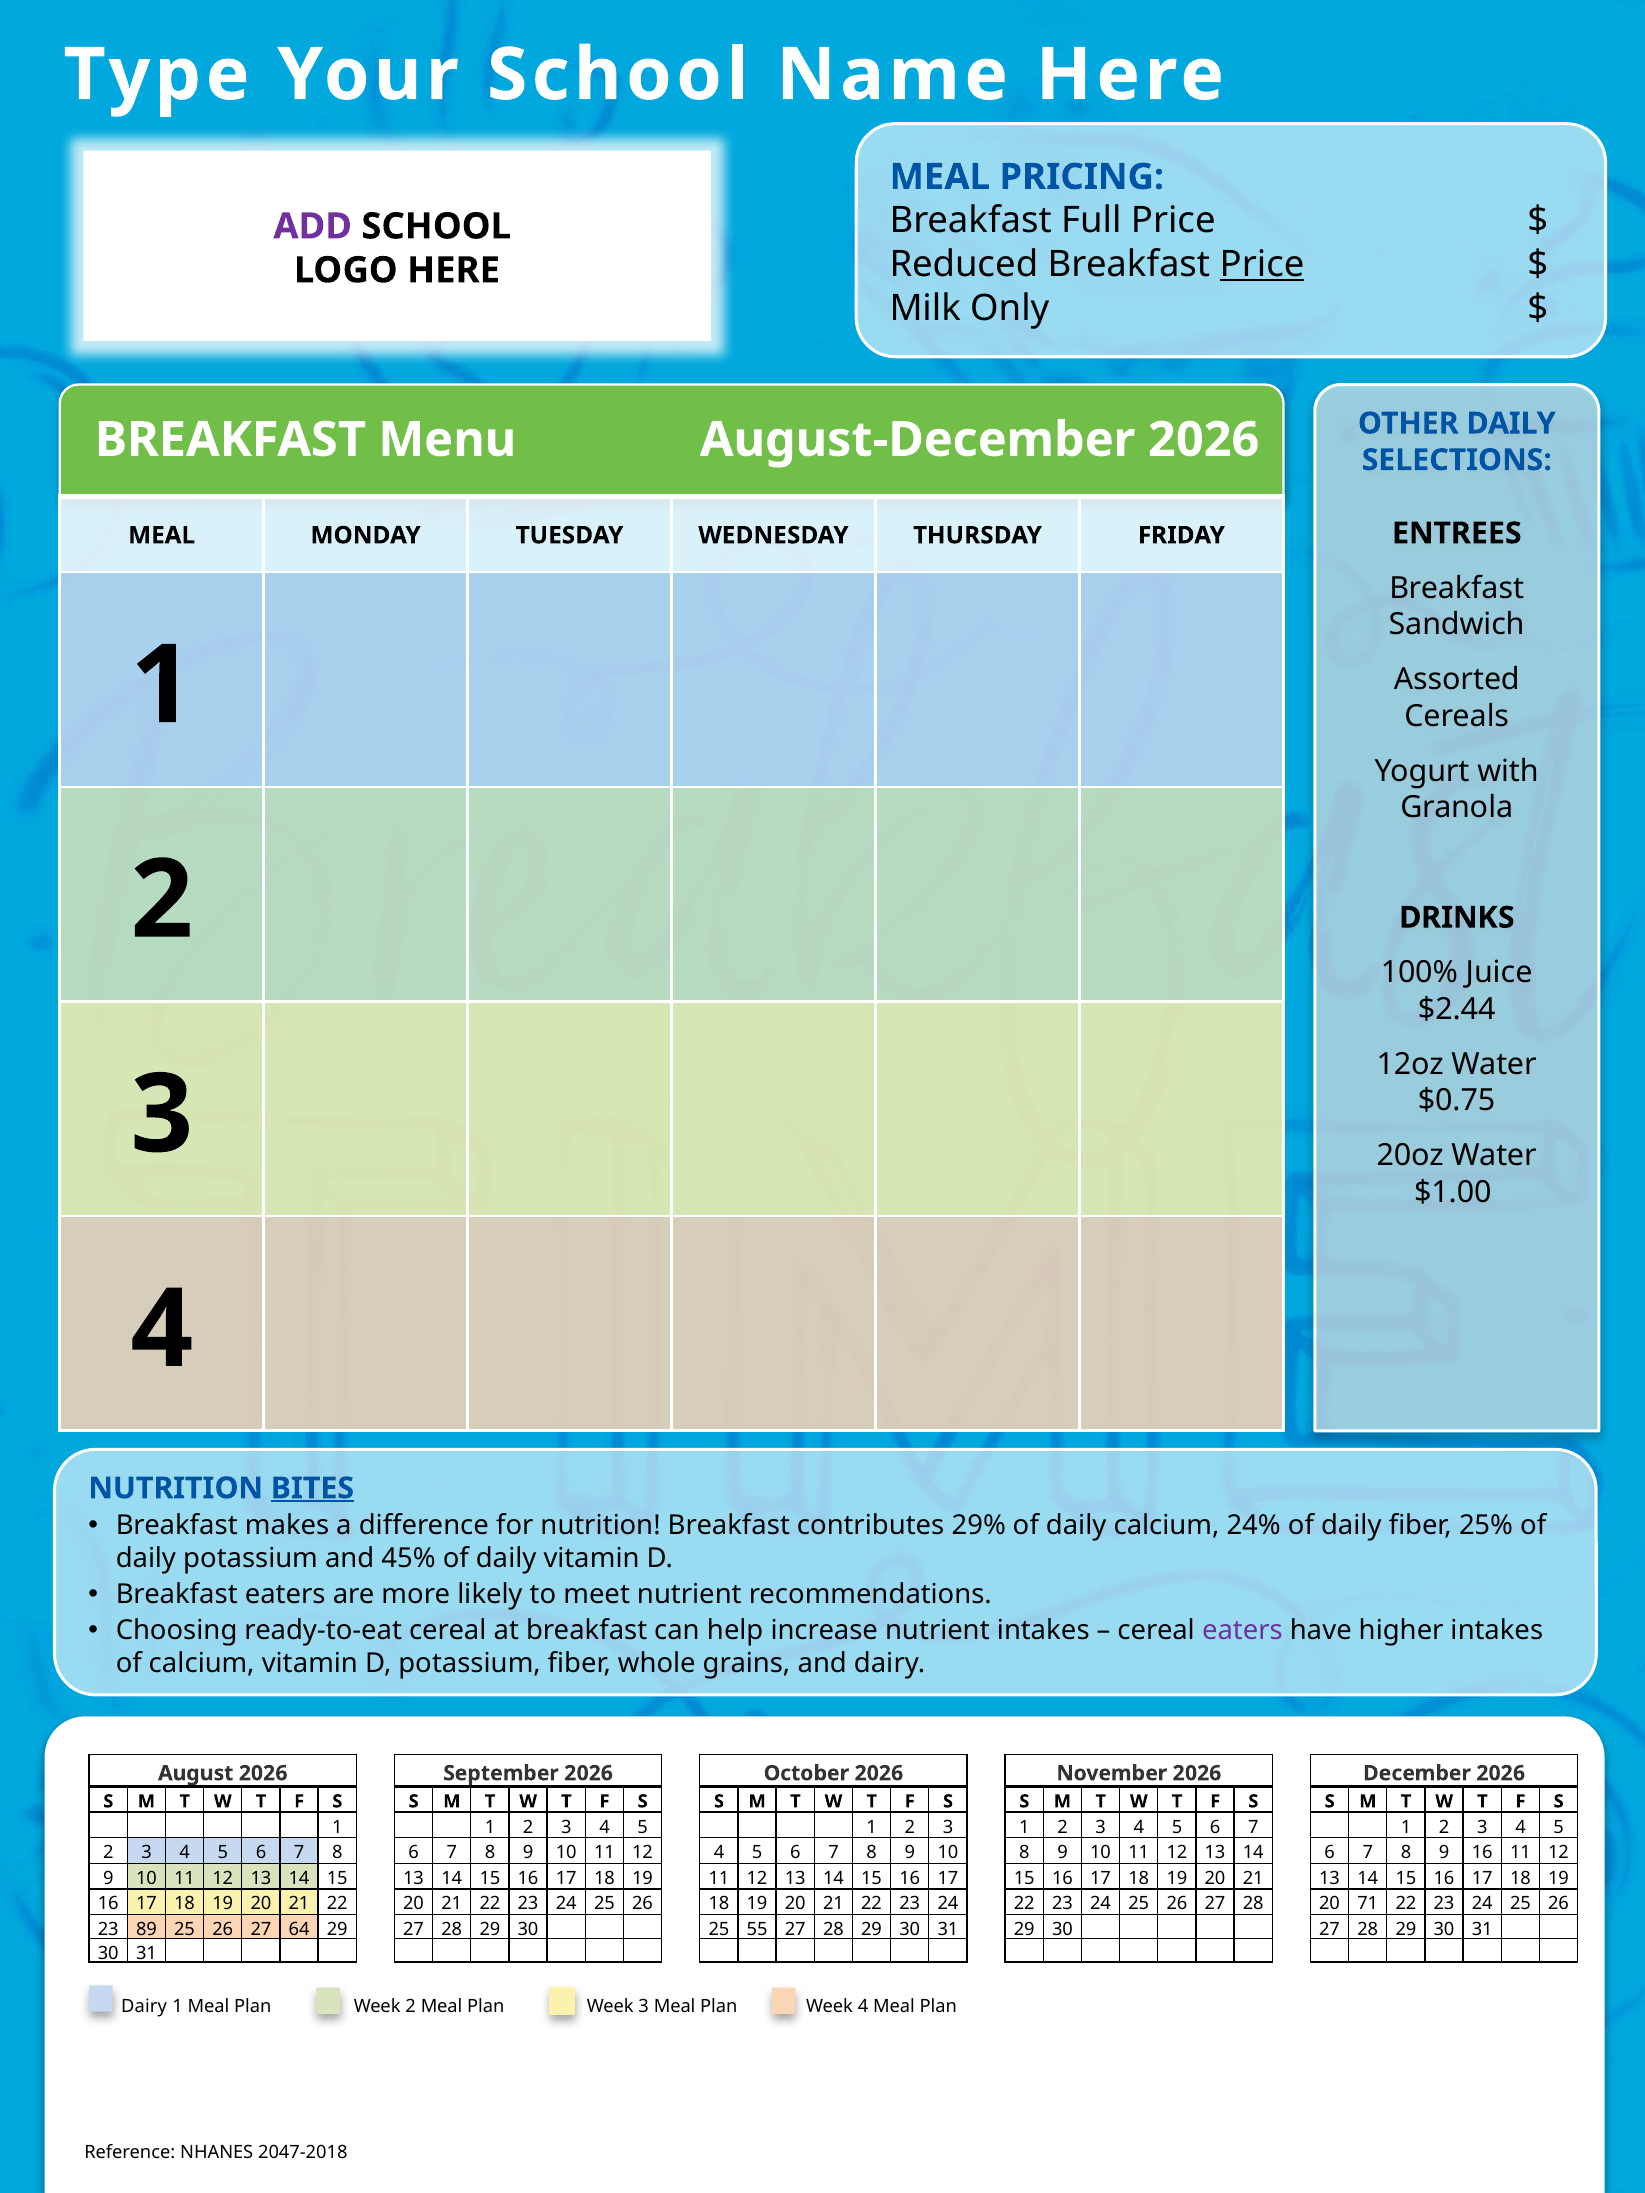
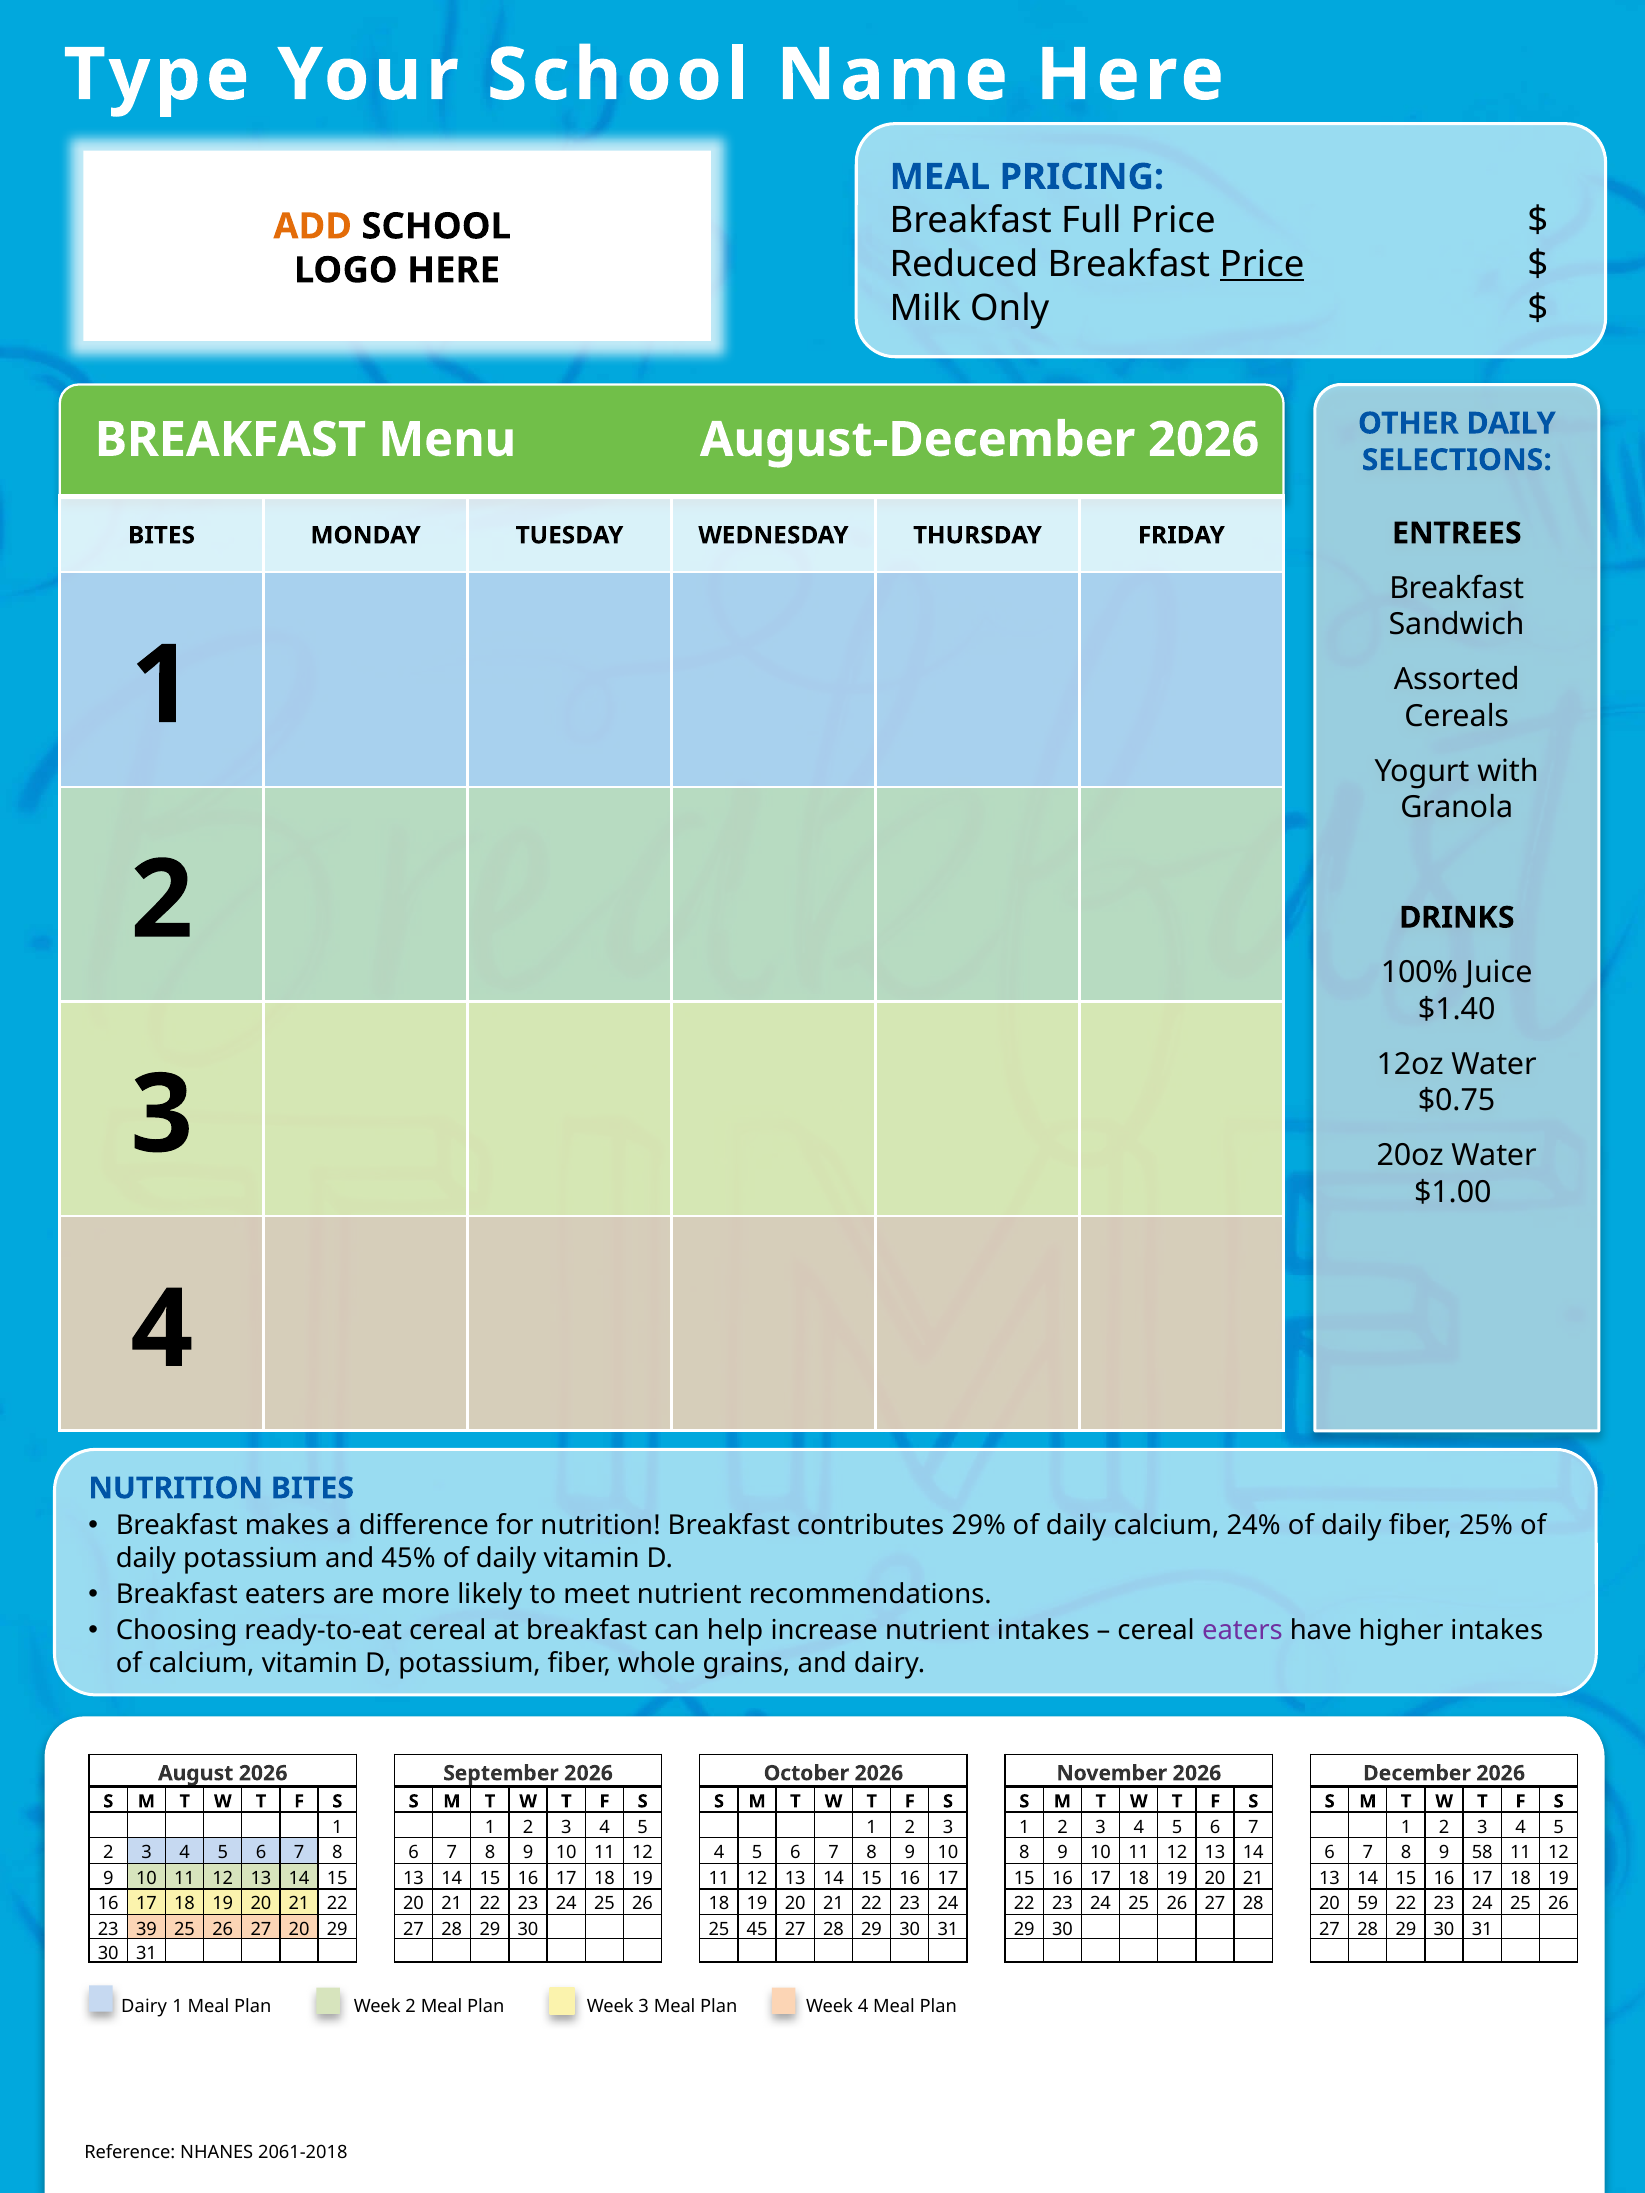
ADD colour: purple -> orange
MEAL at (162, 535): MEAL -> BITES
$2.44: $2.44 -> $1.40
BITES at (312, 1488) underline: present -> none
9 16: 16 -> 58
71: 71 -> 59
89: 89 -> 39
27 64: 64 -> 20
55: 55 -> 45
2047-2018: 2047-2018 -> 2061-2018
